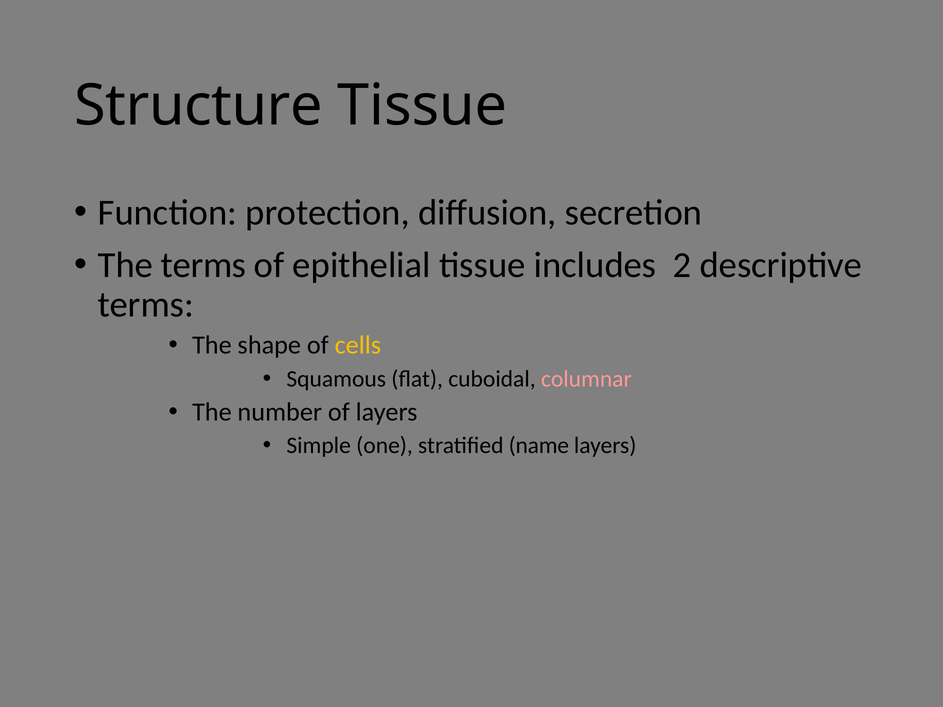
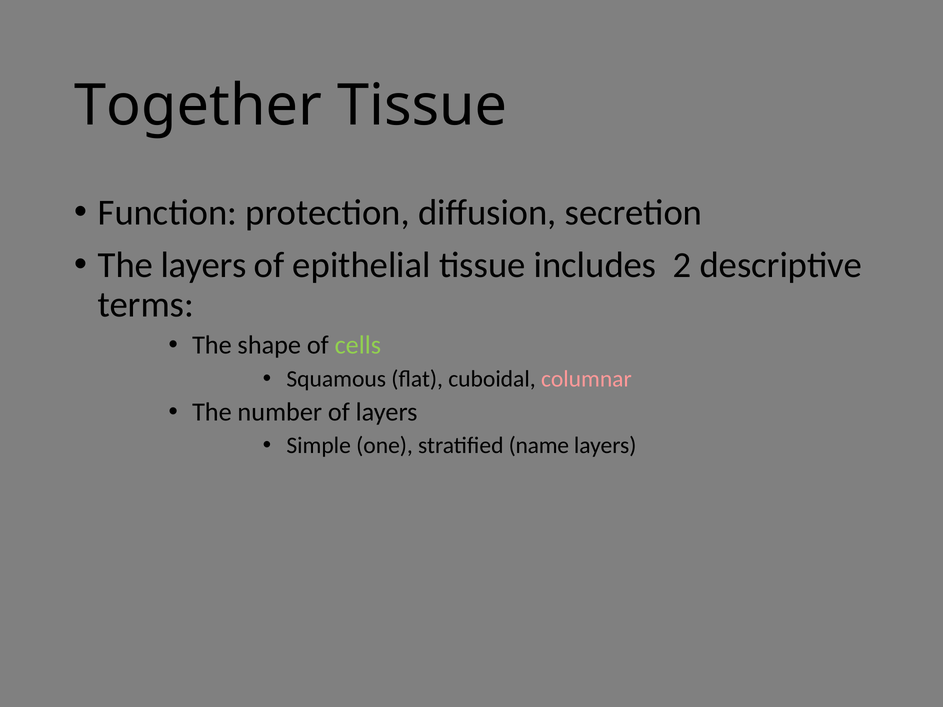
Structure: Structure -> Together
The terms: terms -> layers
cells colour: yellow -> light green
